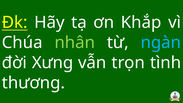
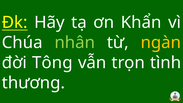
Khắp: Khắp -> Khẩn
ngàn colour: light blue -> yellow
Xưng: Xưng -> Tông
